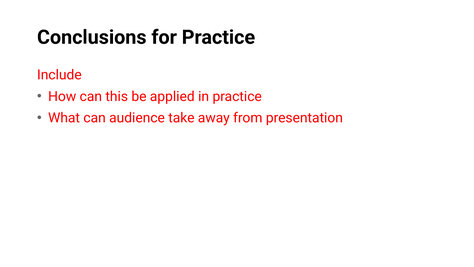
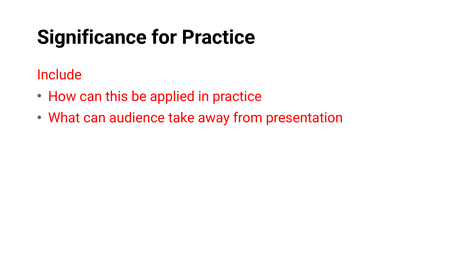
Conclusions: Conclusions -> Significance
